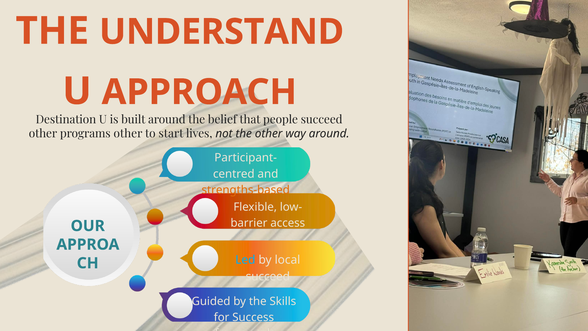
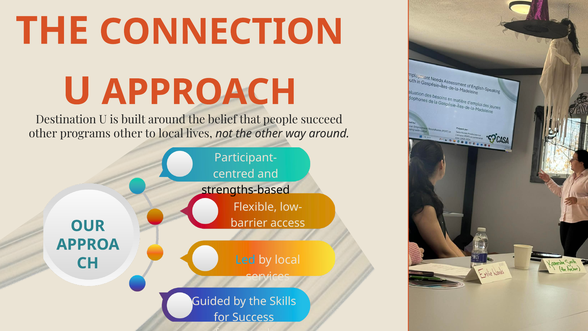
UNDERSTAND: UNDERSTAND -> CONNECTION
to start: start -> local
strengths-based colour: orange -> black
succeed at (268, 276): succeed -> services
